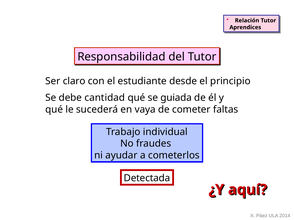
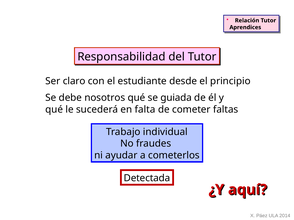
cantidad: cantidad -> nosotros
vaya: vaya -> falta
